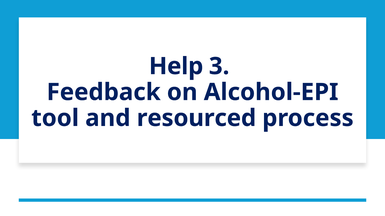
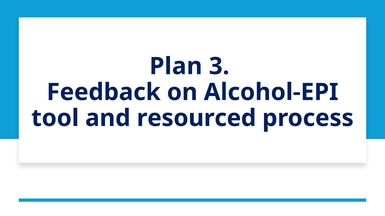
Help: Help -> Plan
